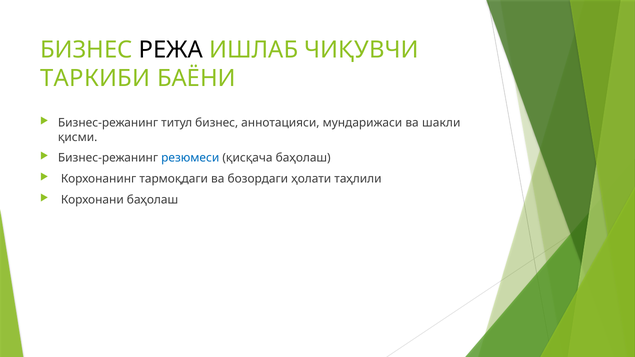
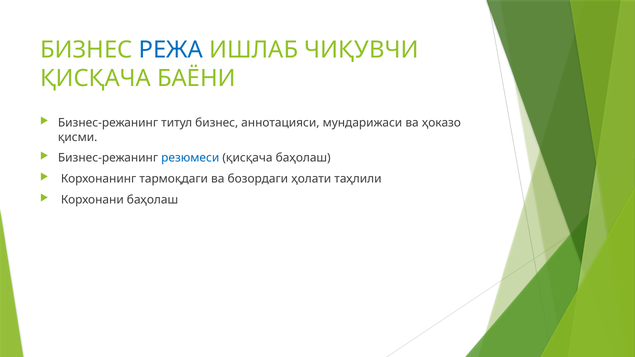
РЕЖА colour: black -> blue
ТАРКИБИ at (95, 79): ТАРКИБИ -> ҚИСҚАЧА
шакли: шакли -> ҳоказо
